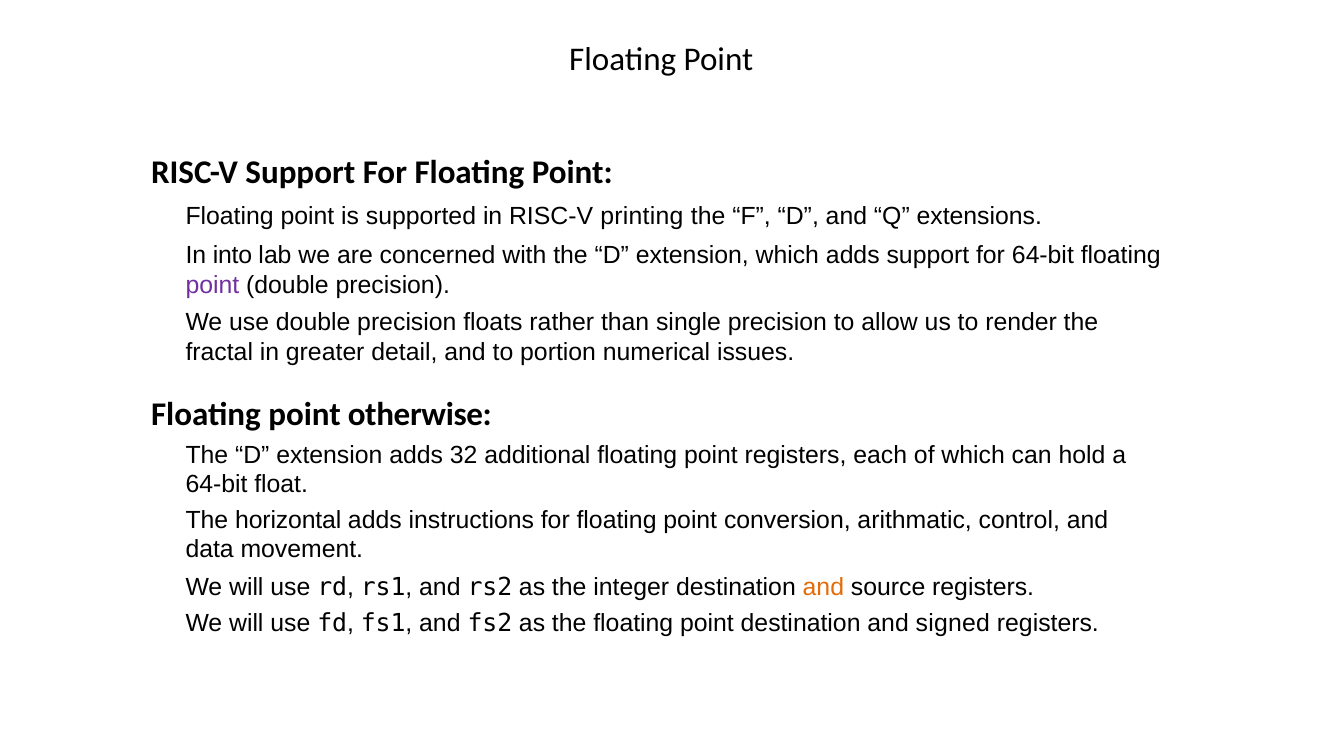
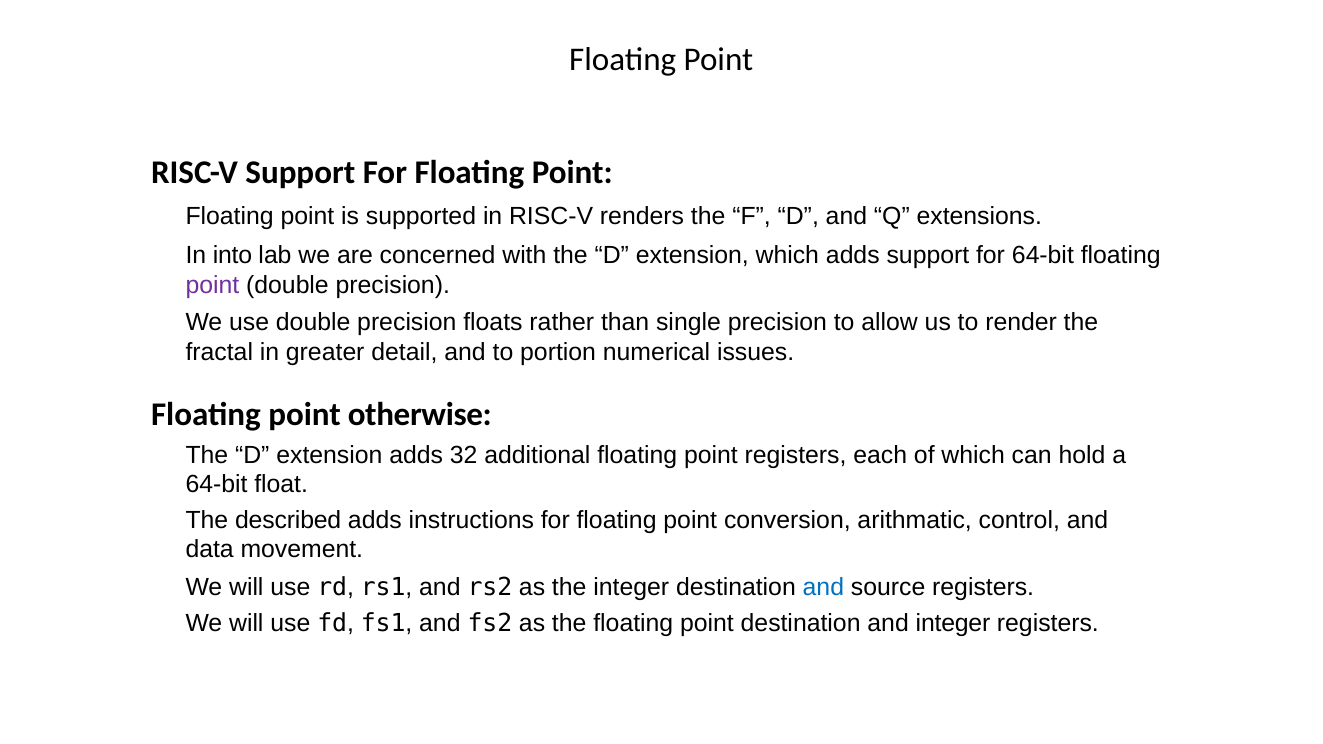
printing: printing -> renders
horizontal: horizontal -> described
and at (823, 588) colour: orange -> blue
and signed: signed -> integer
